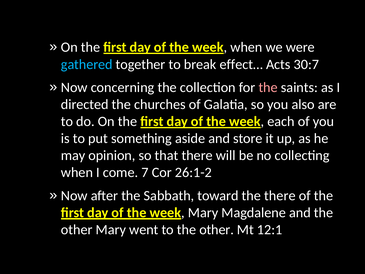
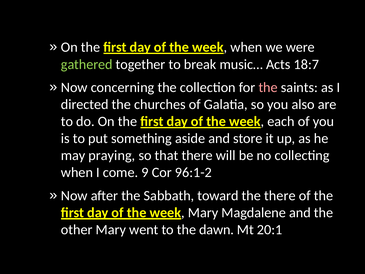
gathered colour: light blue -> light green
effect…: effect… -> music…
30:7: 30:7 -> 18:7
opinion: opinion -> praying
7: 7 -> 9
26:1-2: 26:1-2 -> 96:1-2
to the other: other -> dawn
12:1: 12:1 -> 20:1
